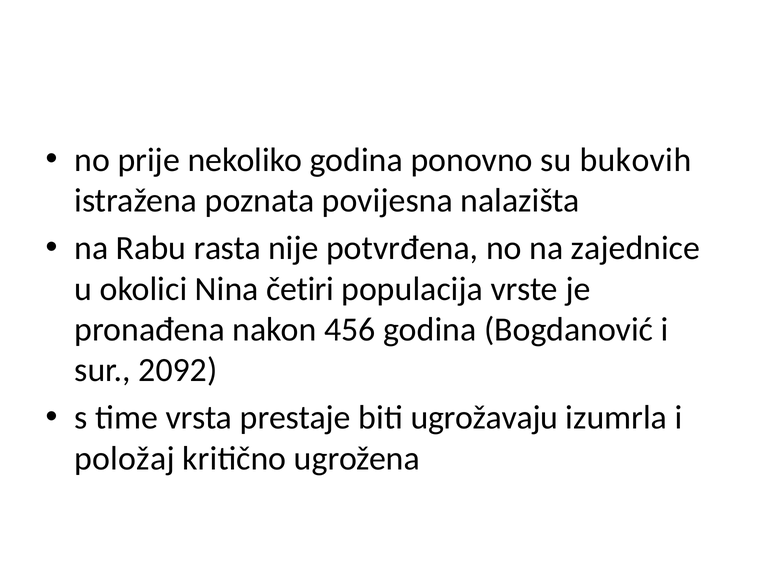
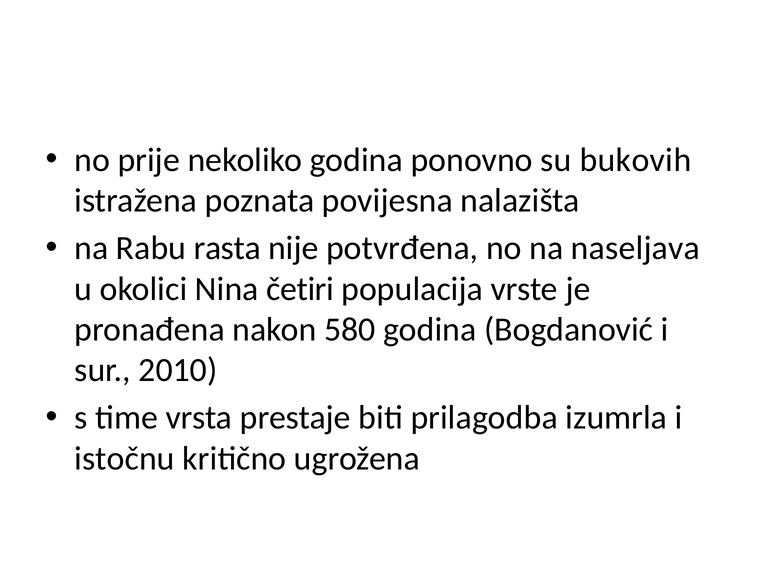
zajednice: zajednice -> naseljava
456: 456 -> 580
2092: 2092 -> 2010
ugrožavaju: ugrožavaju -> prilagodba
položaj: položaj -> istočnu
